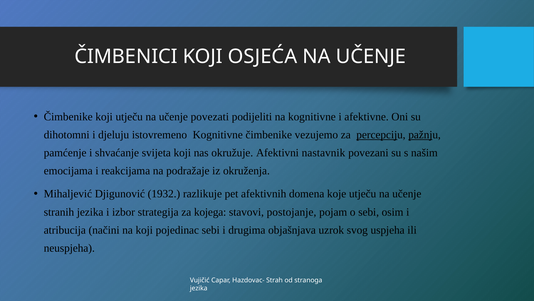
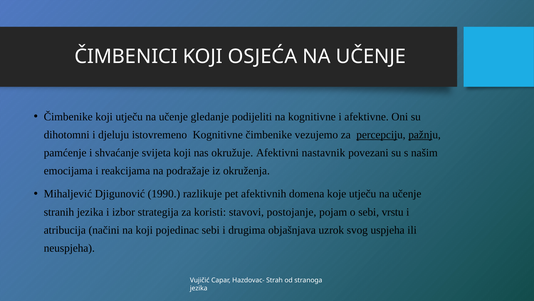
povezati: povezati -> gledanje
1932: 1932 -> 1990
kojega: kojega -> koristi
osim: osim -> vrstu
